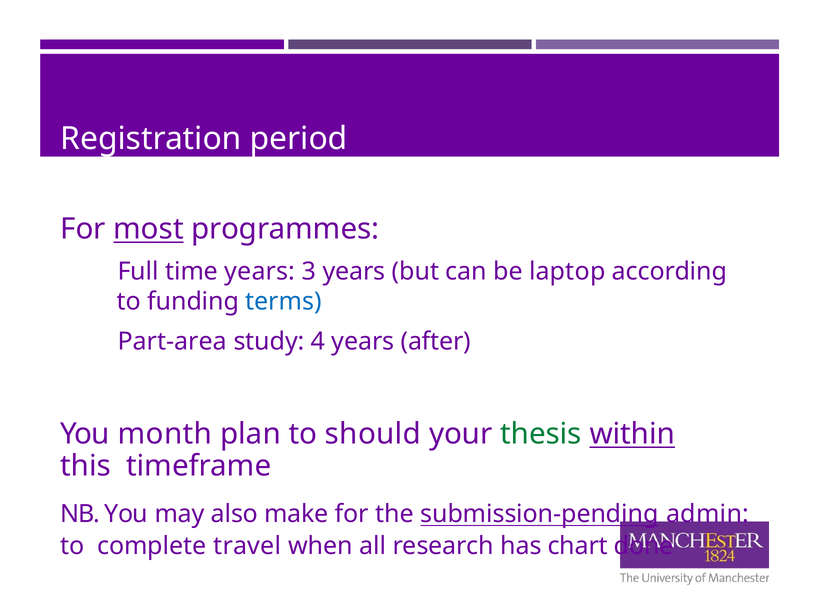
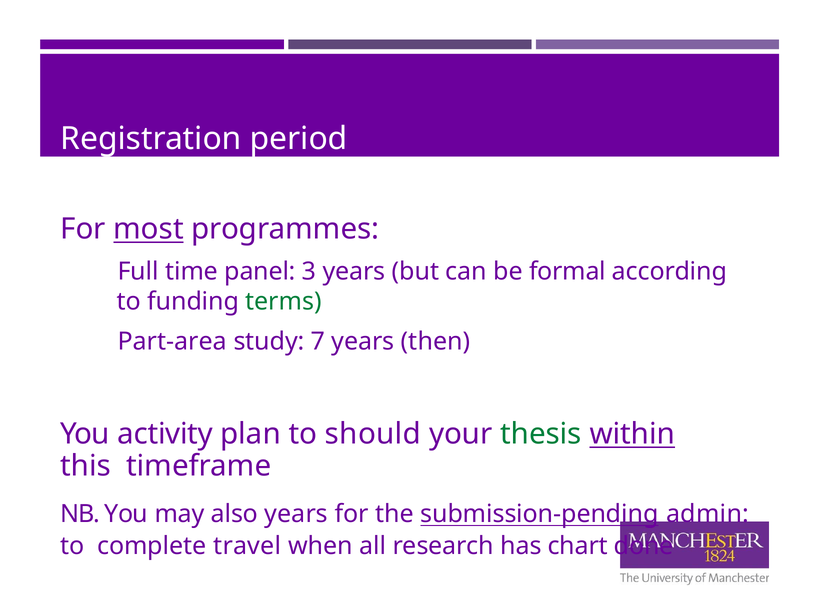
time years: years -> panel
laptop: laptop -> formal
terms colour: blue -> green
4: 4 -> 7
after: after -> then
month: month -> activity
also make: make -> years
